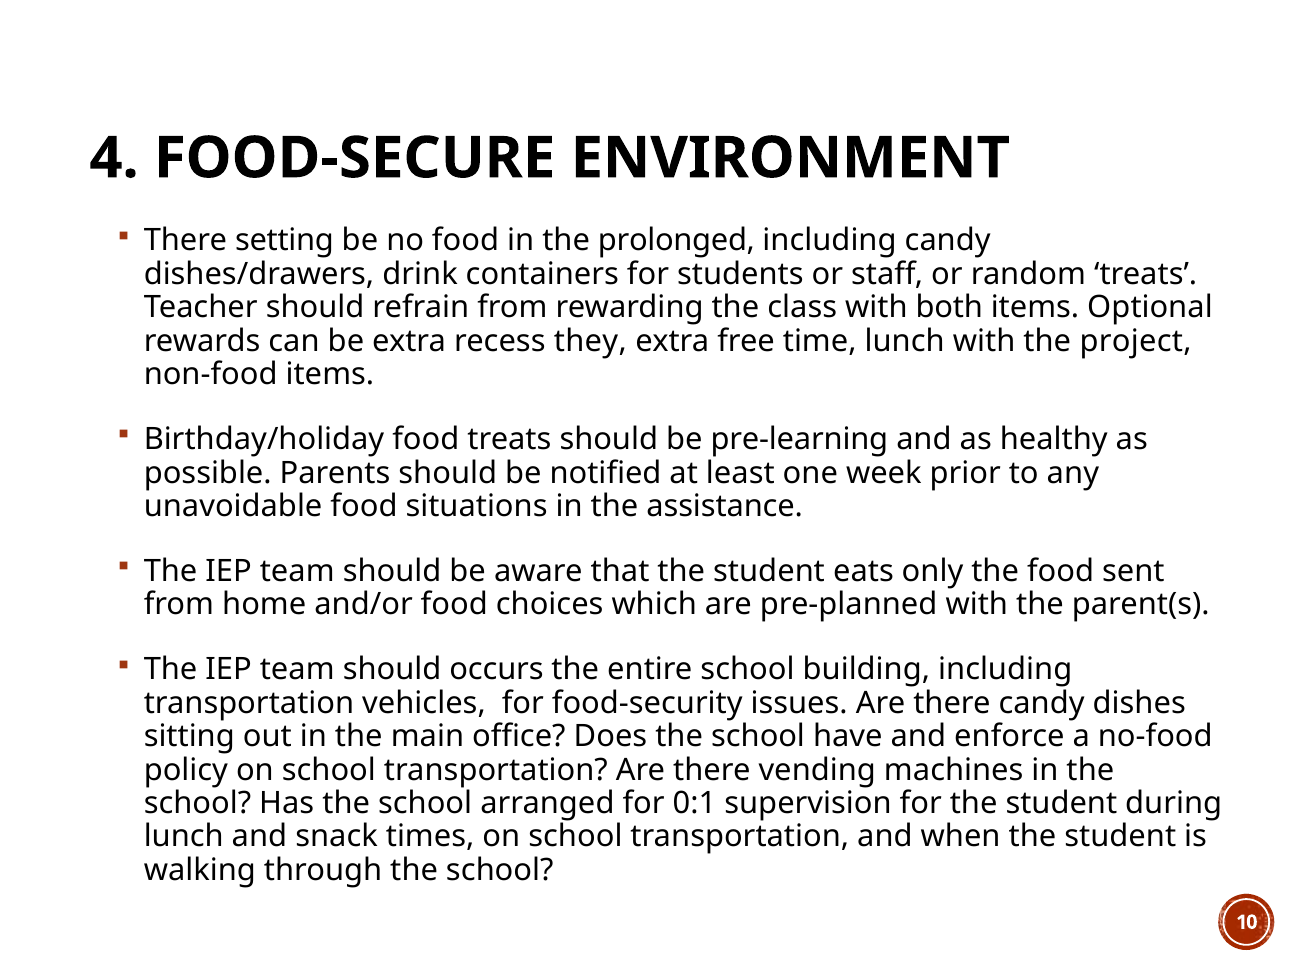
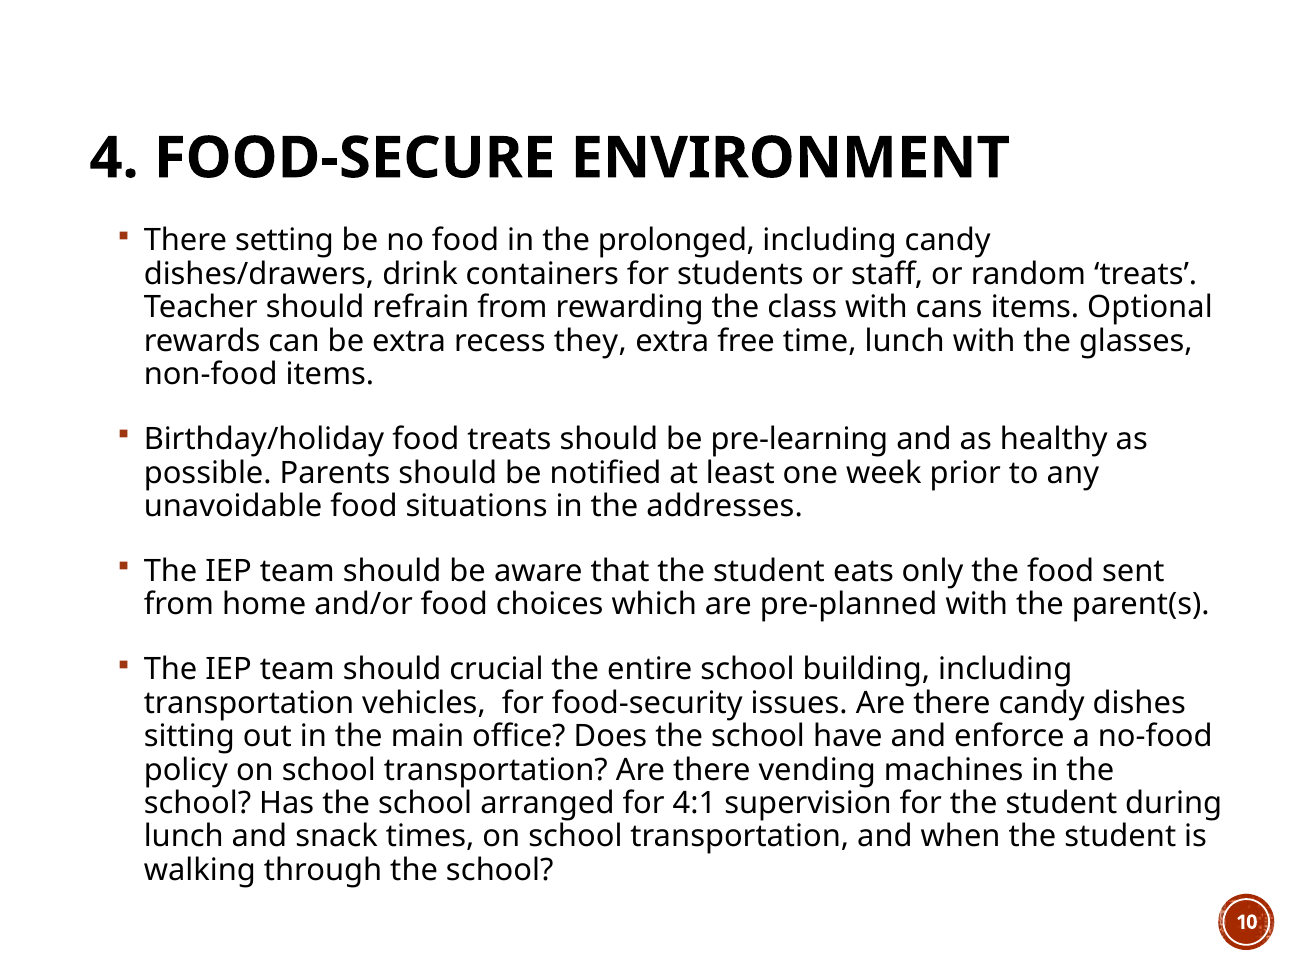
both: both -> cans
project: project -> glasses
assistance: assistance -> addresses
occurs: occurs -> crucial
0:1: 0:1 -> 4:1
